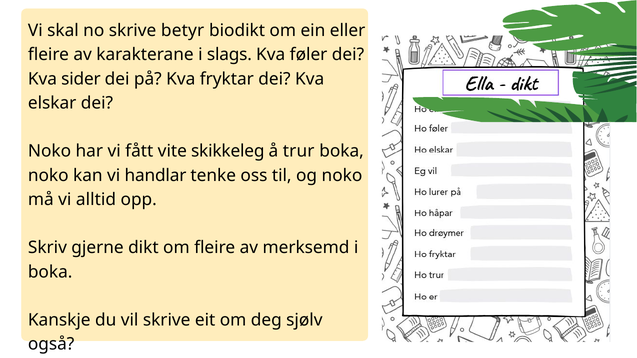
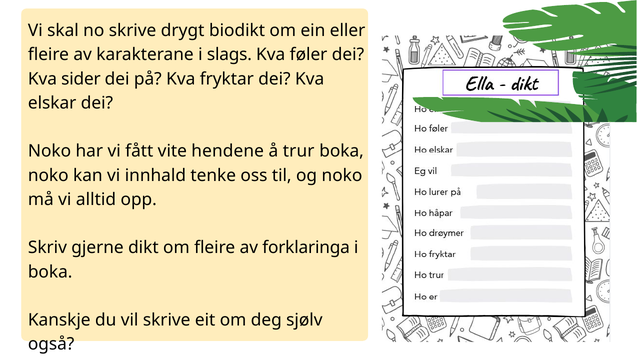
betyr: betyr -> drygt
skikkeleg: skikkeleg -> hendene
handlar: handlar -> innhald
merksemd: merksemd -> forklaringa
